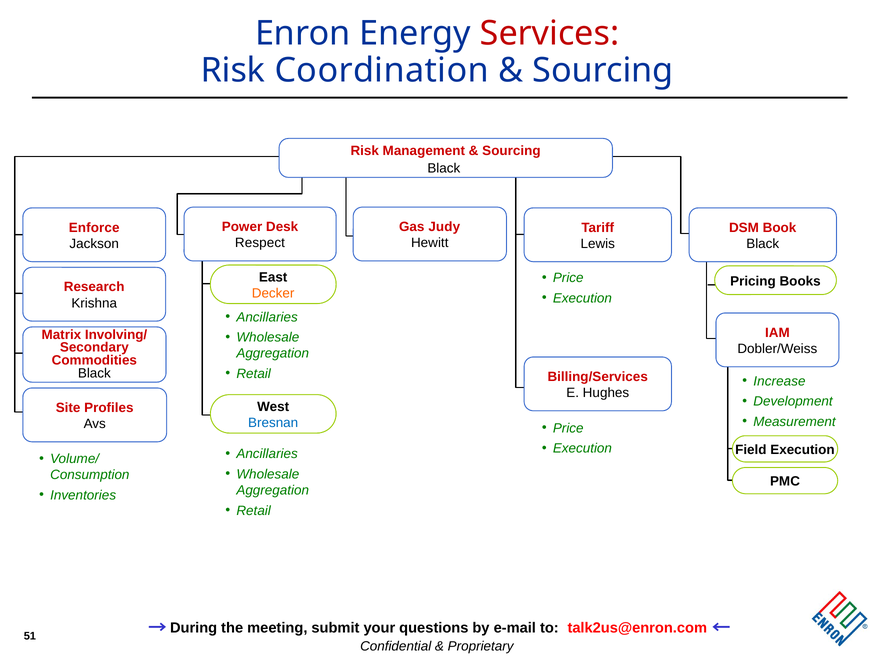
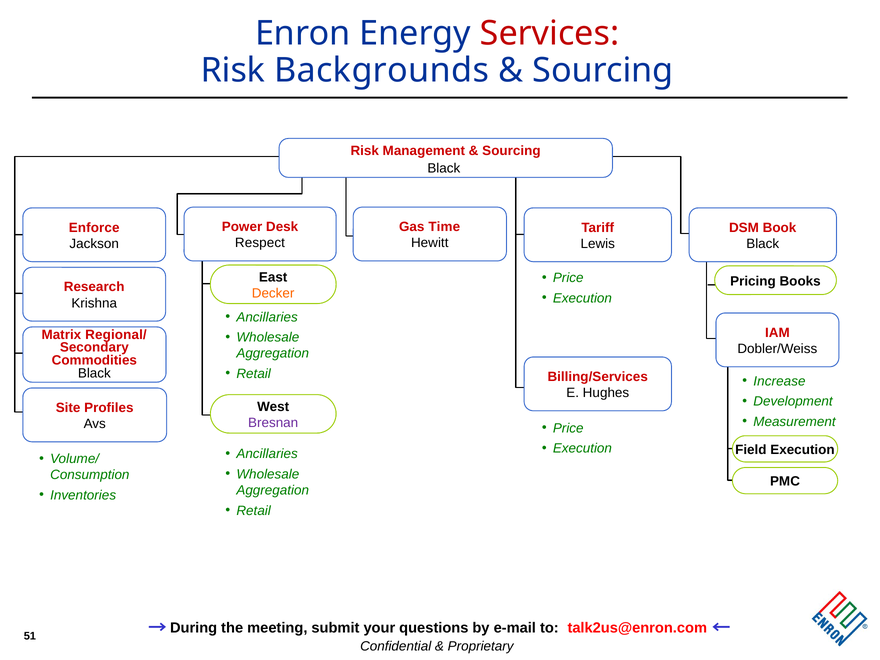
Coordination: Coordination -> Backgrounds
Judy: Judy -> Time
Involving/: Involving/ -> Regional/
Bresnan colour: blue -> purple
